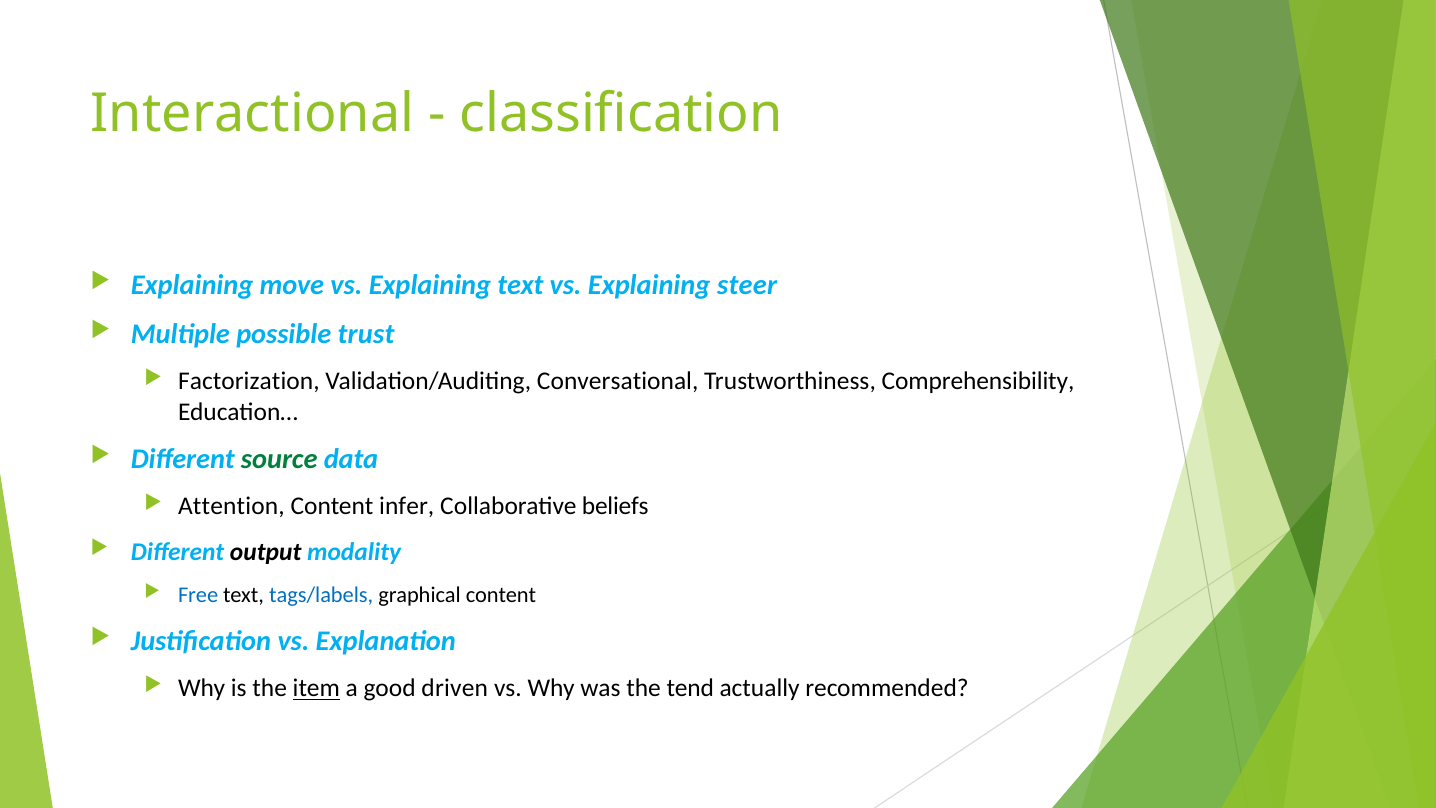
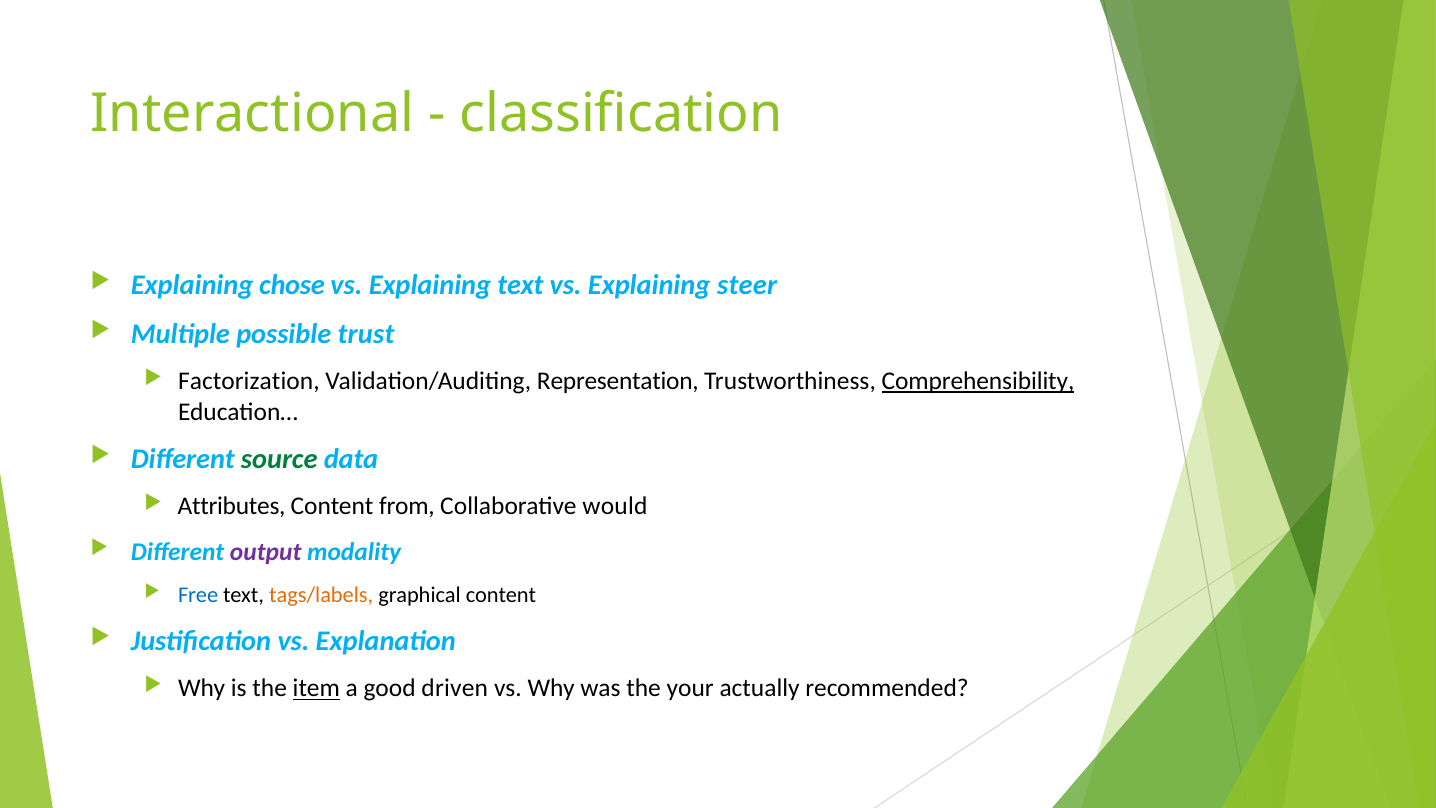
move: move -> chose
Conversational: Conversational -> Representation
Comprehensibility underline: none -> present
Attention: Attention -> Attributes
infer: infer -> from
beliefs: beliefs -> would
output colour: black -> purple
tags/labels colour: blue -> orange
tend: tend -> your
